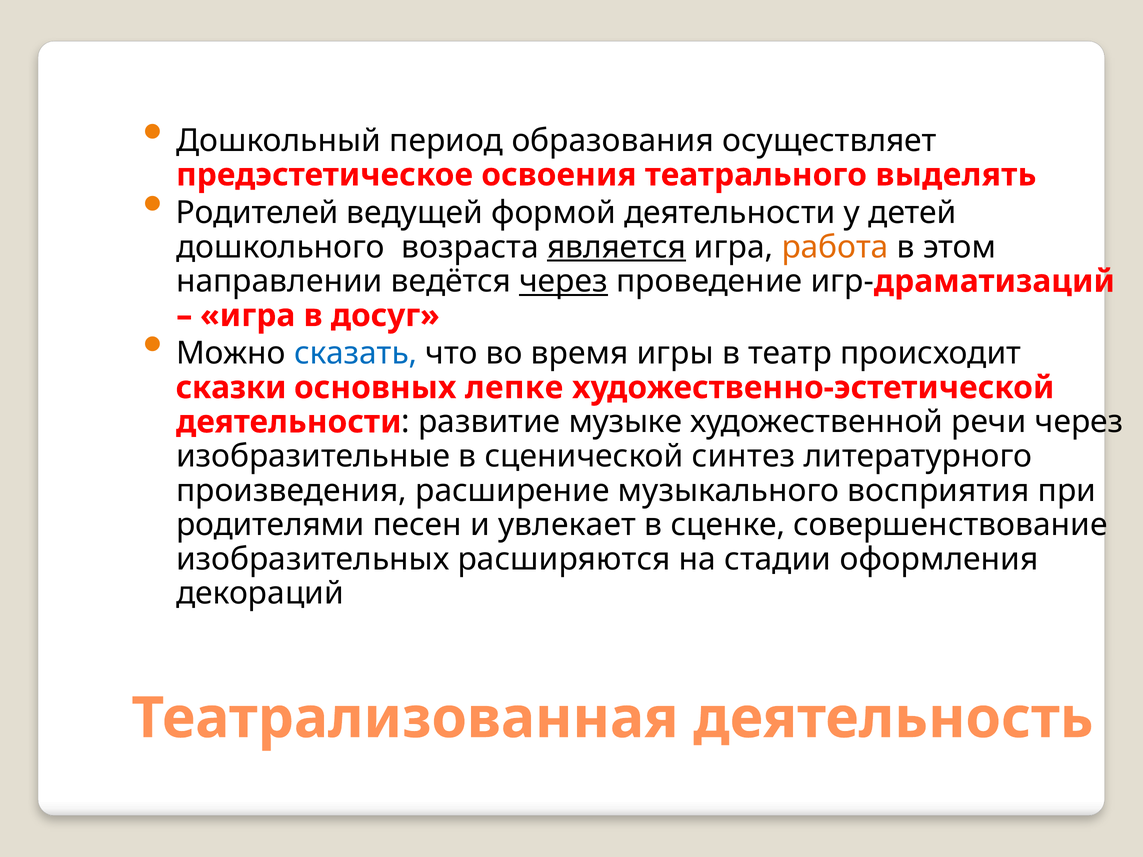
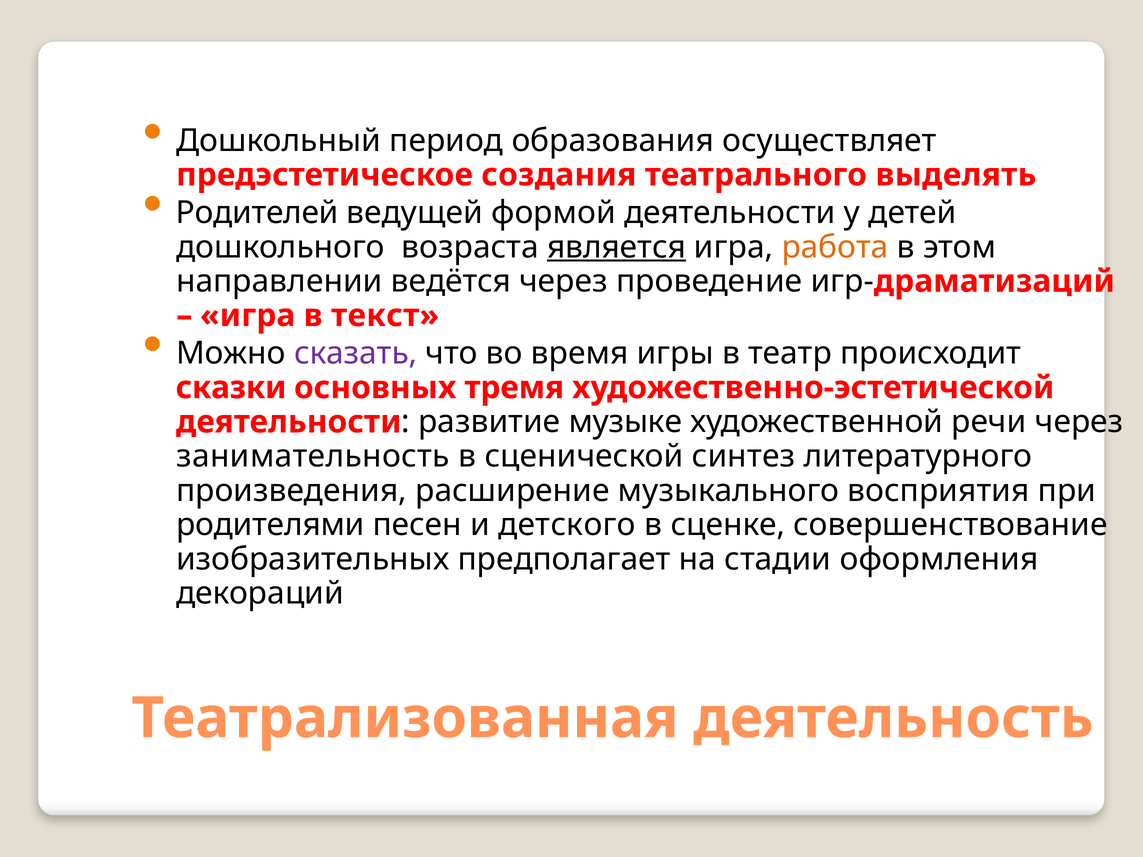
освоения: освоения -> создания
через at (563, 281) underline: present -> none
досуг: досуг -> текст
сказать colour: blue -> purple
лепке: лепке -> тремя
изобразительные: изобразительные -> занимательность
увлекает: увлекает -> детского
расширяются: расширяются -> предполагает
